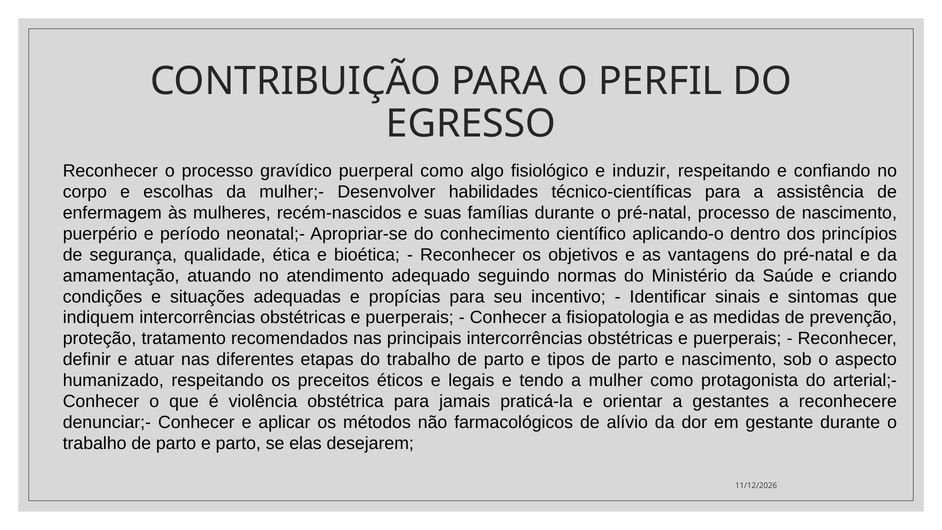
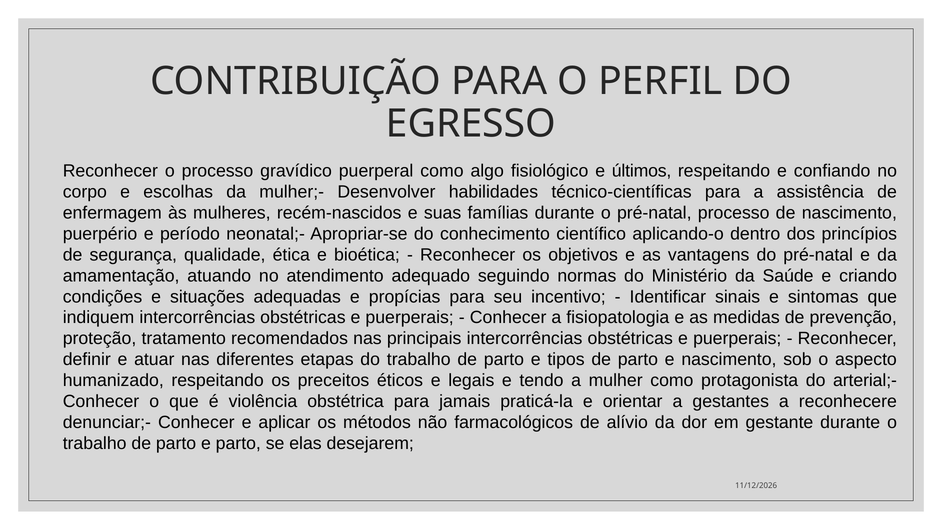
induzir: induzir -> últimos
